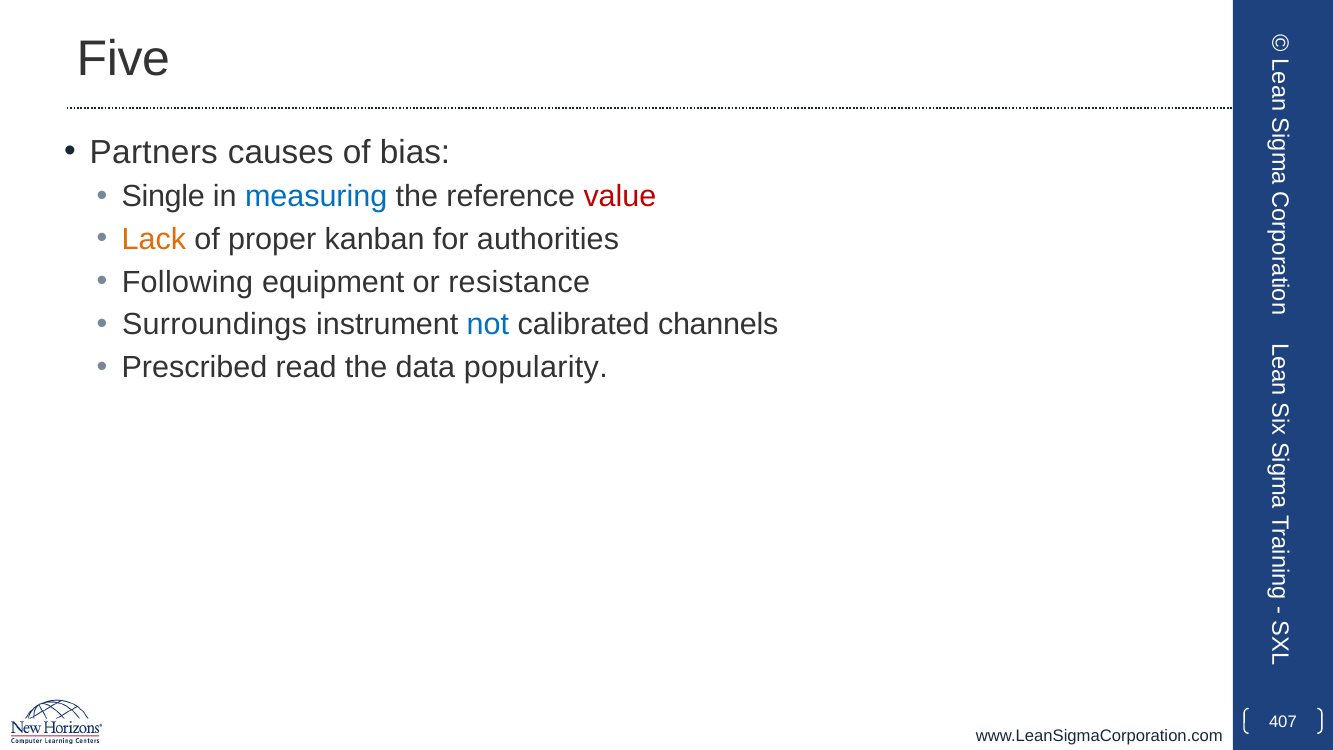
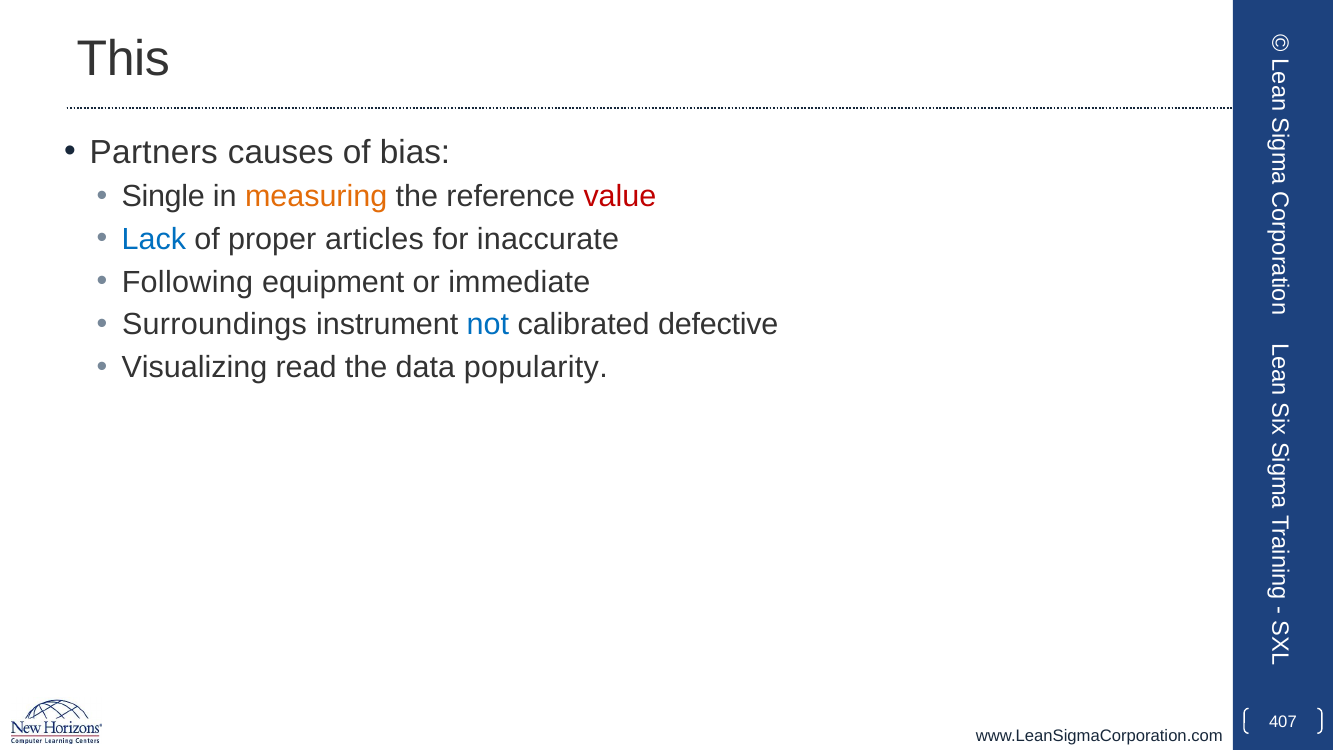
Five: Five -> This
measuring colour: blue -> orange
Lack colour: orange -> blue
kanban: kanban -> articles
authorities: authorities -> inaccurate
resistance: resistance -> immediate
channels: channels -> defective
Prescribed: Prescribed -> Visualizing
